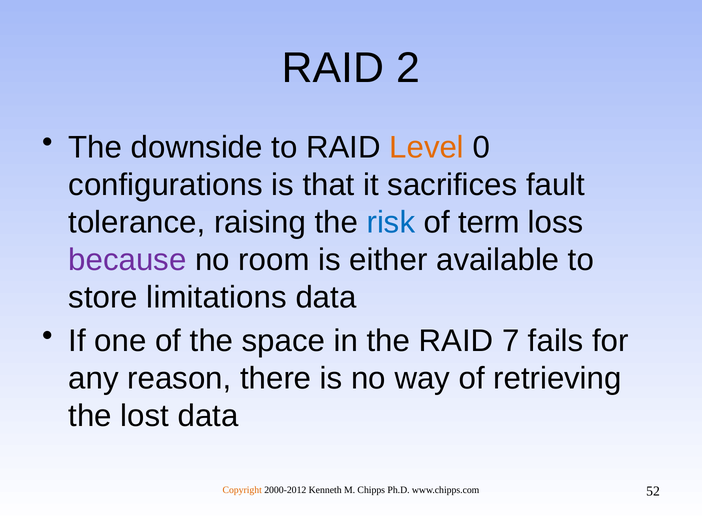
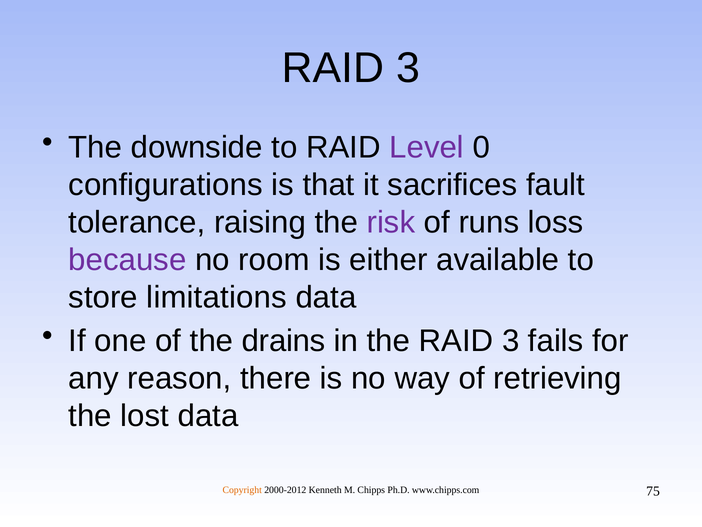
2 at (408, 68): 2 -> 3
Level colour: orange -> purple
risk colour: blue -> purple
term: term -> runs
space: space -> drains
the RAID 7: 7 -> 3
52: 52 -> 75
